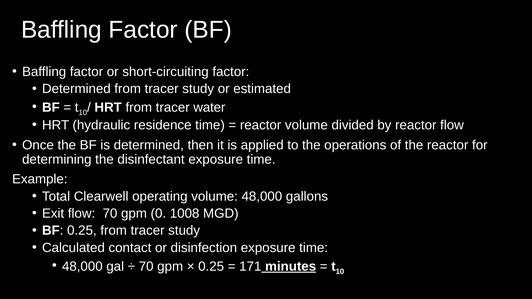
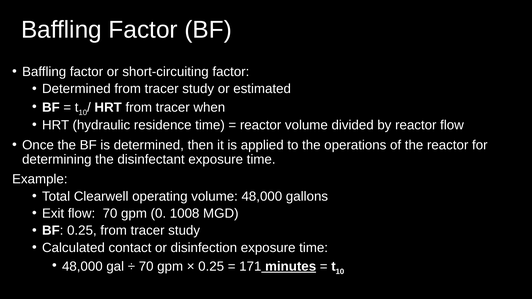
water: water -> when
